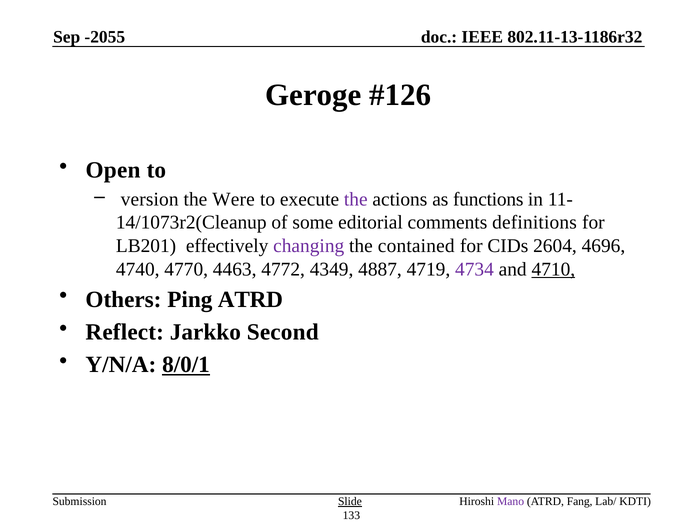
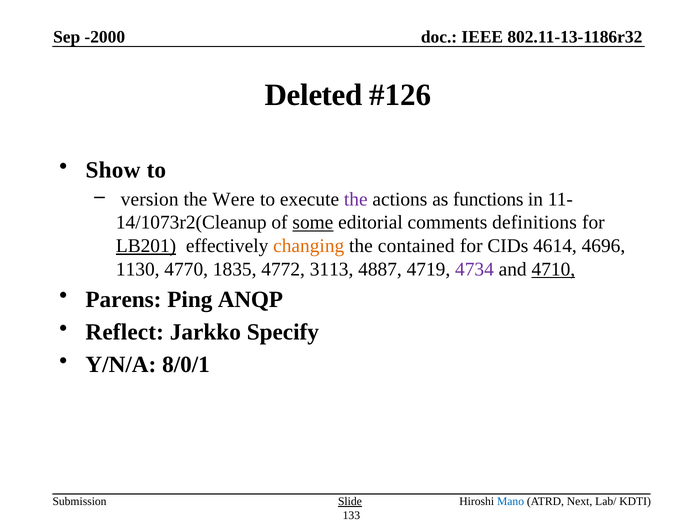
-2055: -2055 -> -2000
Geroge: Geroge -> Deleted
Open: Open -> Show
some underline: none -> present
LB201 underline: none -> present
changing colour: purple -> orange
2604: 2604 -> 4614
4740: 4740 -> 1130
4463: 4463 -> 1835
4349: 4349 -> 3113
Others: Others -> Parens
Ping ATRD: ATRD -> ANQP
Second: Second -> Specify
8/0/1 underline: present -> none
Mano colour: purple -> blue
Fang: Fang -> Next
